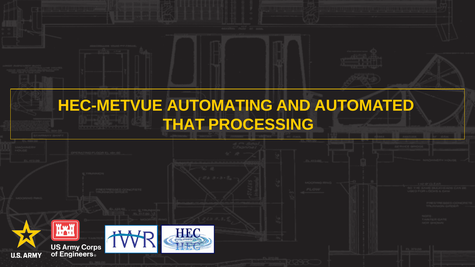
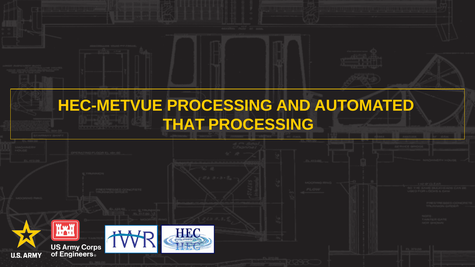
HEC-METVUE AUTOMATING: AUTOMATING -> PROCESSING
